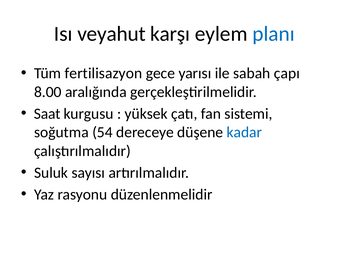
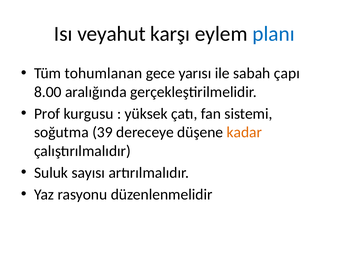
fertilisazyon: fertilisazyon -> tohumlanan
Saat: Saat -> Prof
54: 54 -> 39
kadar colour: blue -> orange
